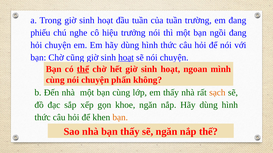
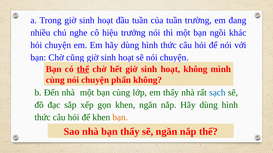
phiếu: phiếu -> nhiều
ngồi đang: đang -> khác
hoạt at (126, 58) underline: present -> none
hoạt ngoan: ngoan -> không
sạch colour: orange -> blue
gọn khoe: khoe -> khen
